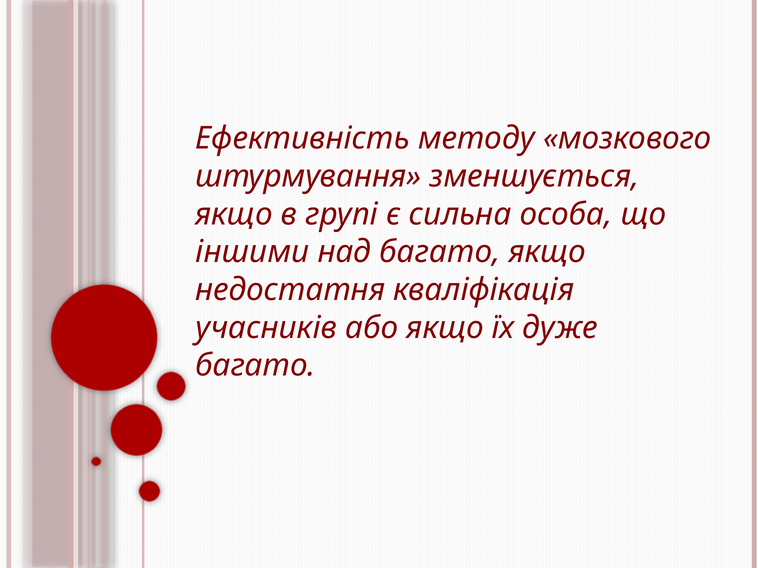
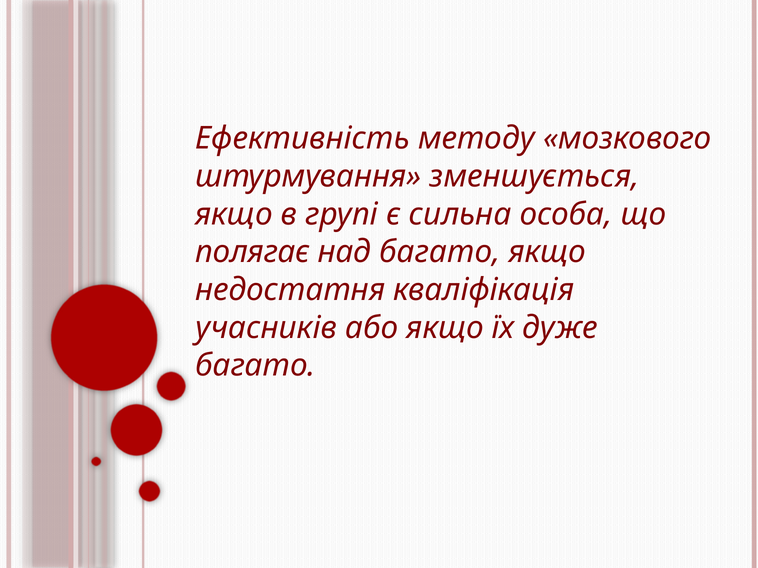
іншими: іншими -> полягає
